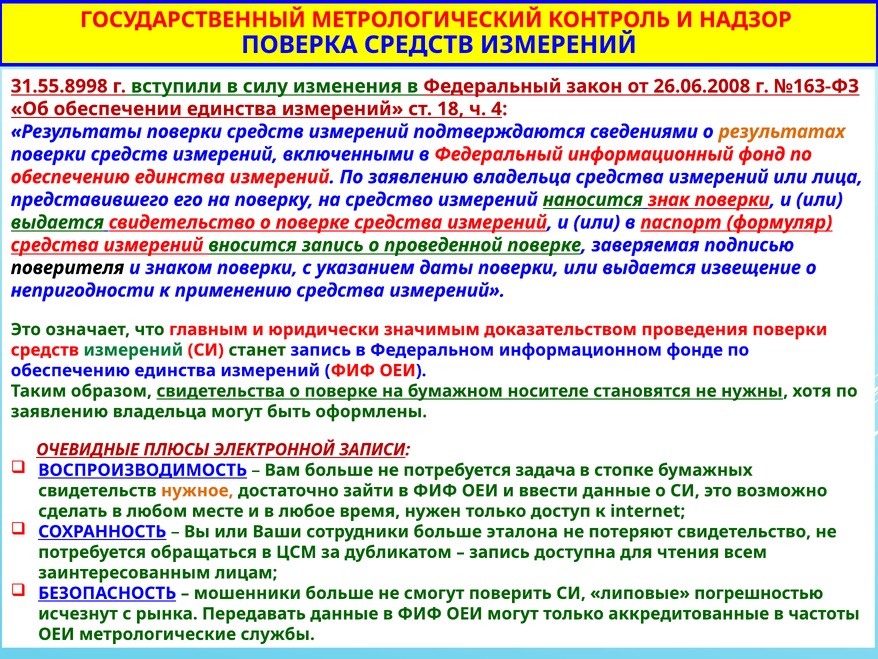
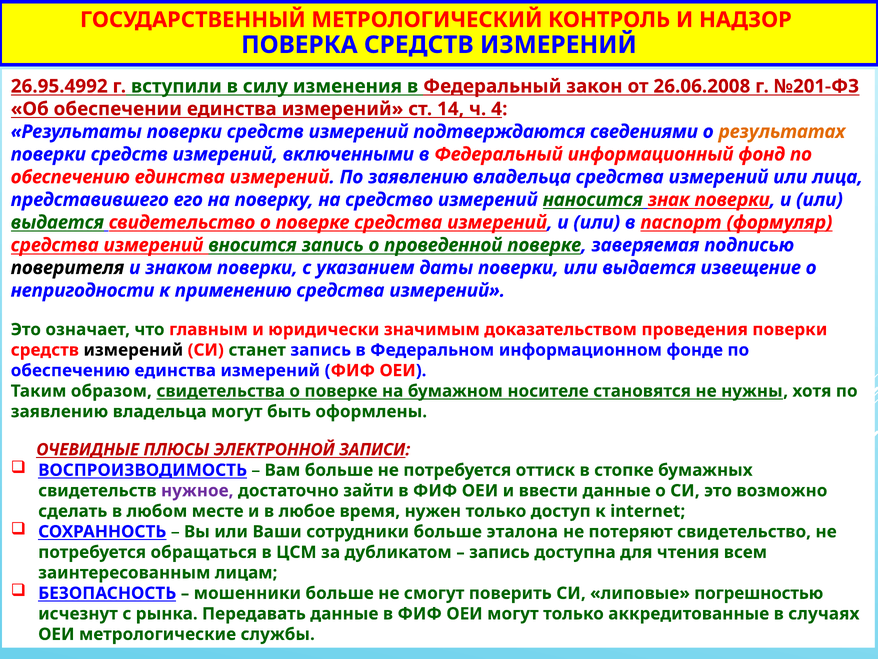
31.55.8998: 31.55.8998 -> 26.95.4992
№163-ФЗ: №163-ФЗ -> №201-ФЗ
18: 18 -> 14
измерений at (133, 350) colour: green -> black
задача: задача -> оттиск
нужное colour: orange -> purple
частоты: частоты -> случаях
